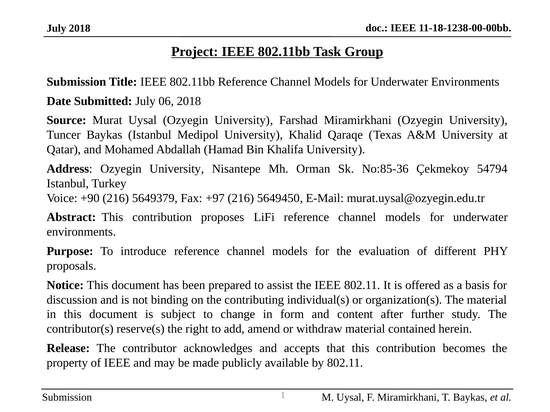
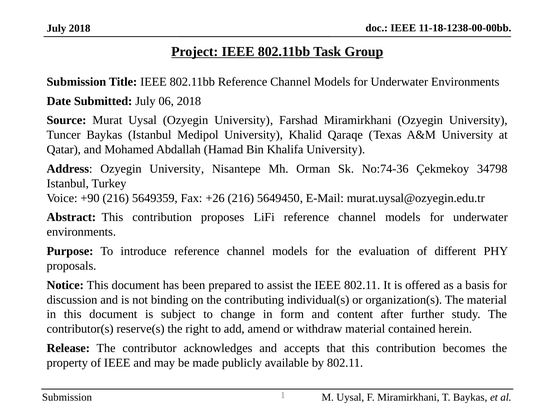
No:85-36: No:85-36 -> No:74-36
54794: 54794 -> 34798
5649379: 5649379 -> 5649359
+97: +97 -> +26
